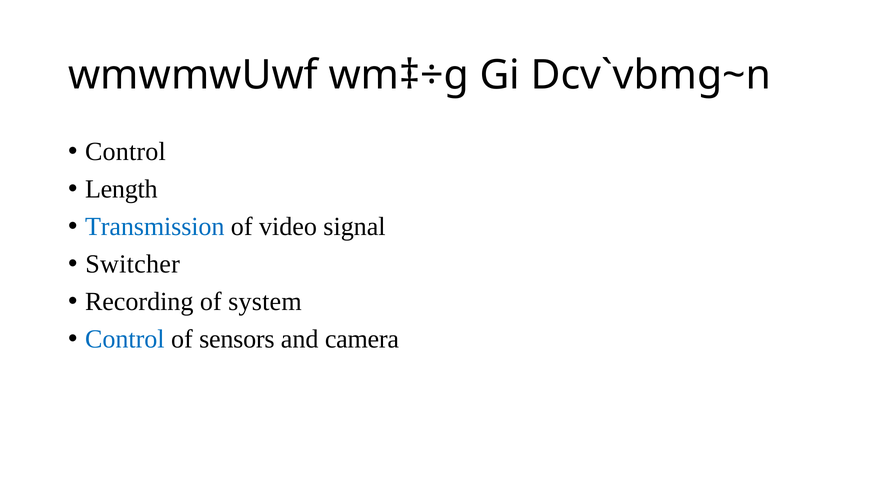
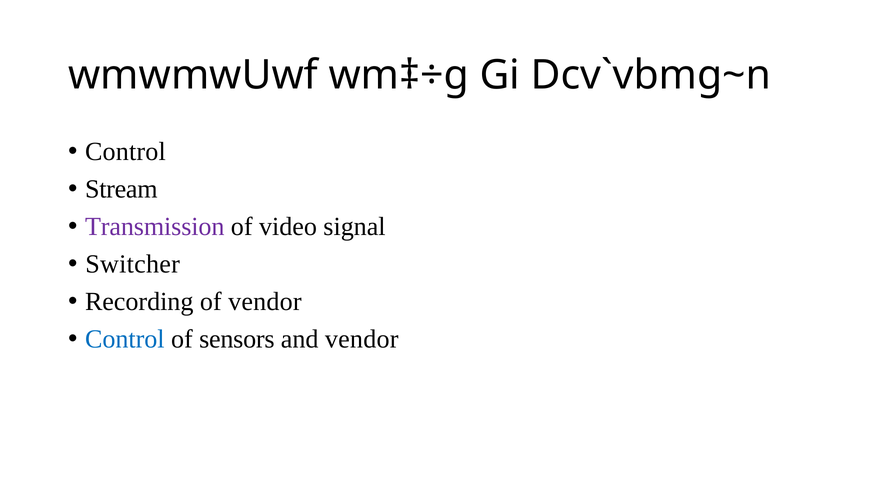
Length: Length -> Stream
Transmission colour: blue -> purple
of system: system -> vendor
and camera: camera -> vendor
